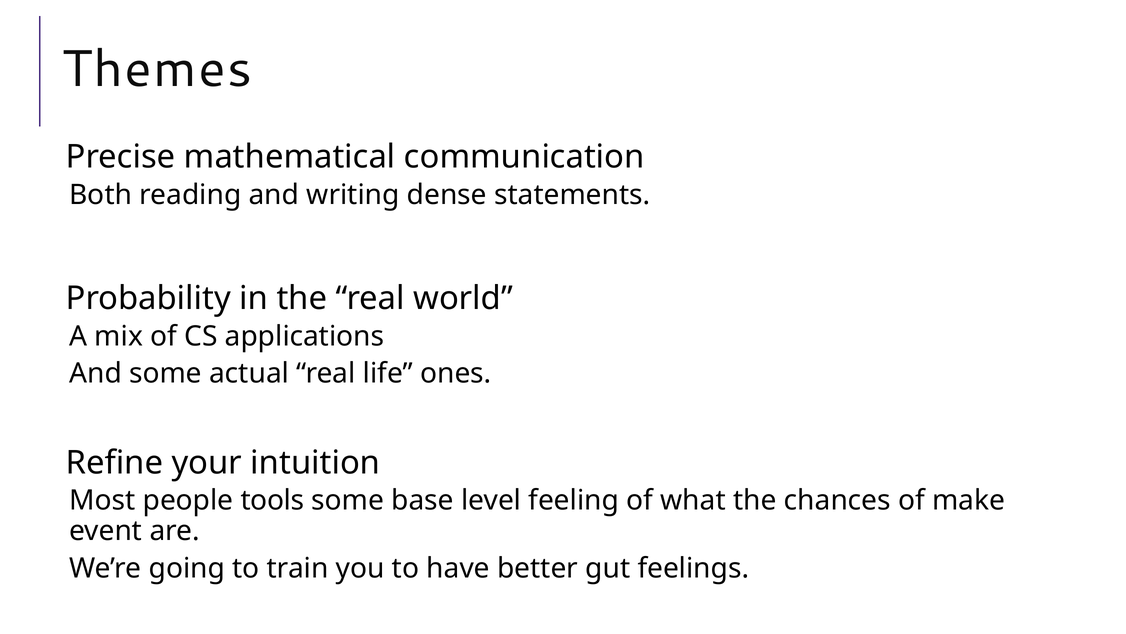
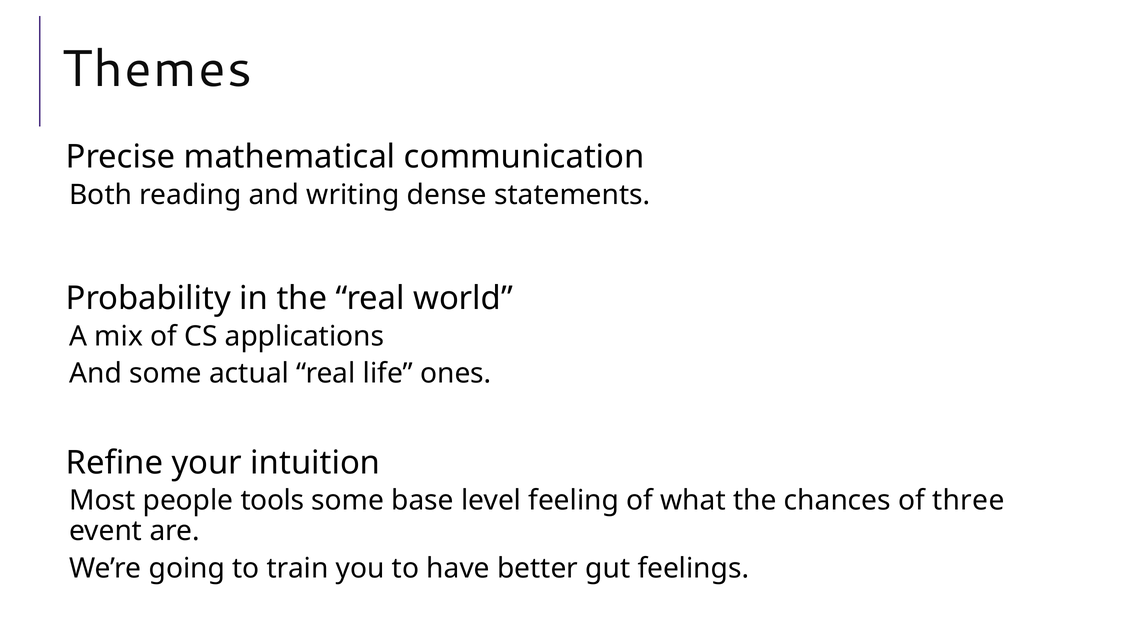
make: make -> three
